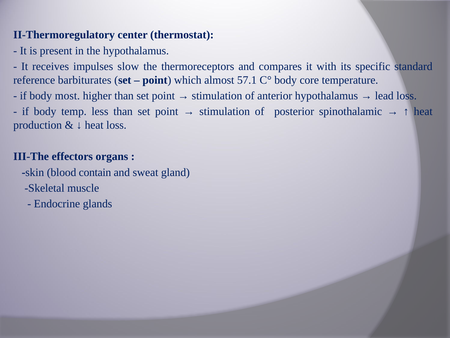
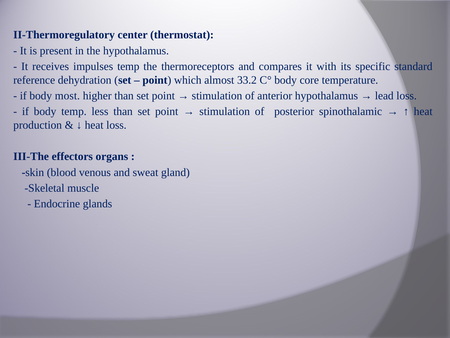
impulses slow: slow -> temp
barbiturates: barbiturates -> dehydration
57.1: 57.1 -> 33.2
contain: contain -> venous
